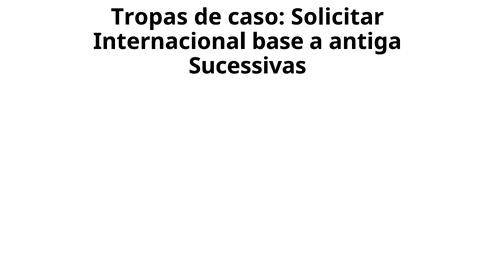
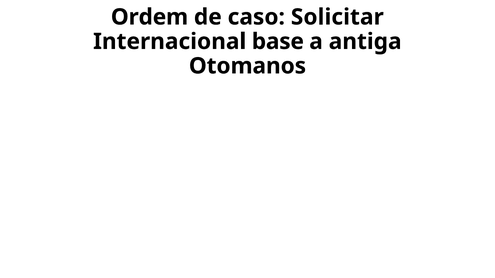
Tropas: Tropas -> Ordem
Sucessivas: Sucessivas -> Otomanos
